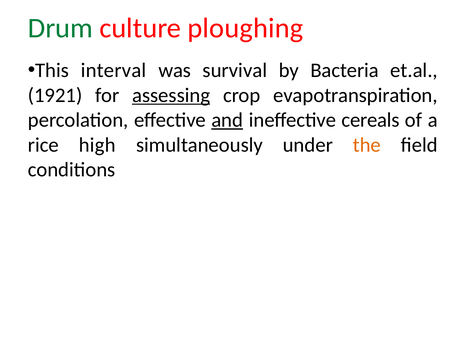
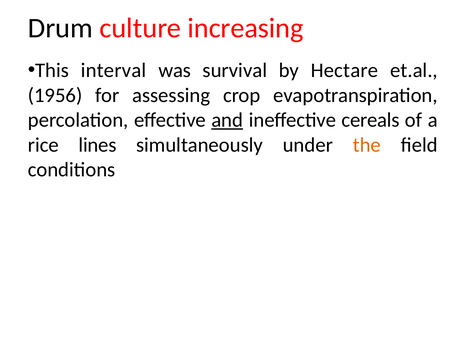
Drum colour: green -> black
ploughing: ploughing -> increasing
Bacteria: Bacteria -> Hectare
1921: 1921 -> 1956
assessing underline: present -> none
high: high -> lines
